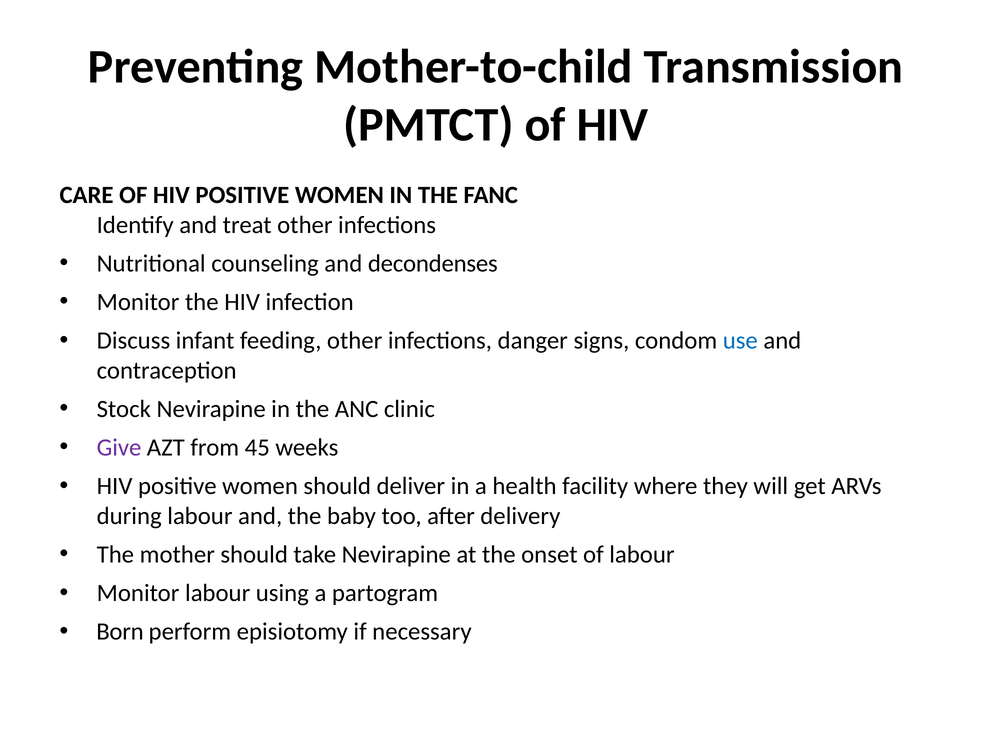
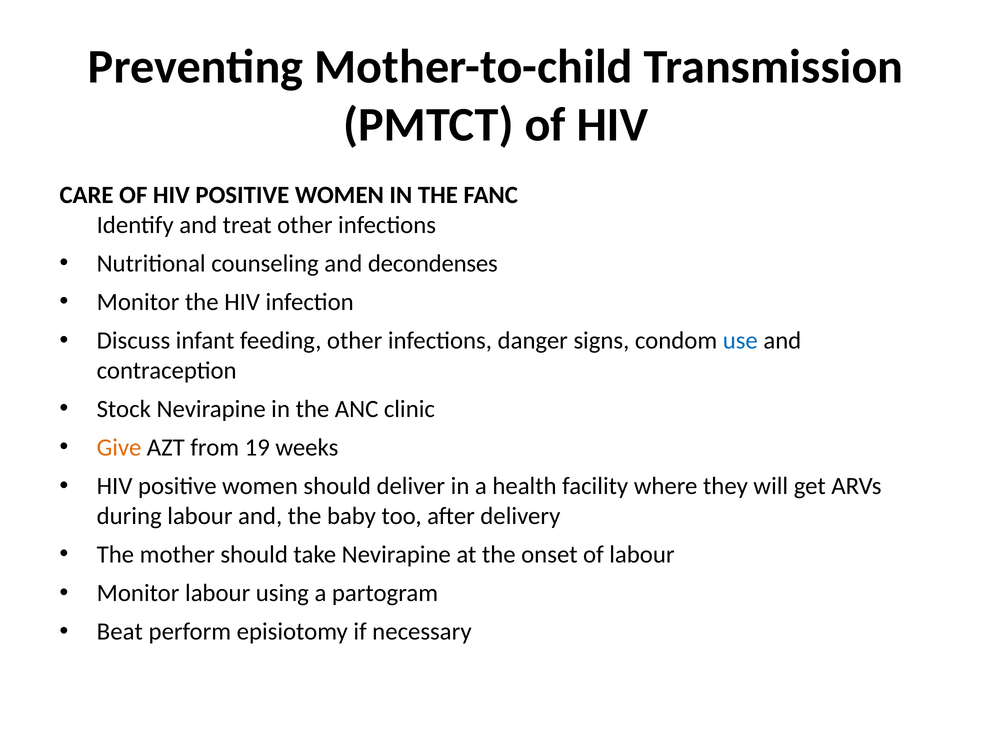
Give colour: purple -> orange
45: 45 -> 19
Born: Born -> Beat
